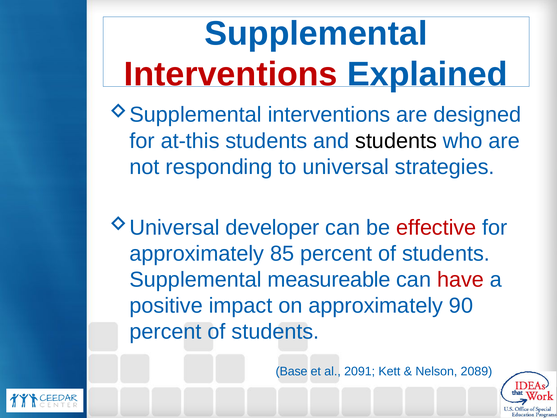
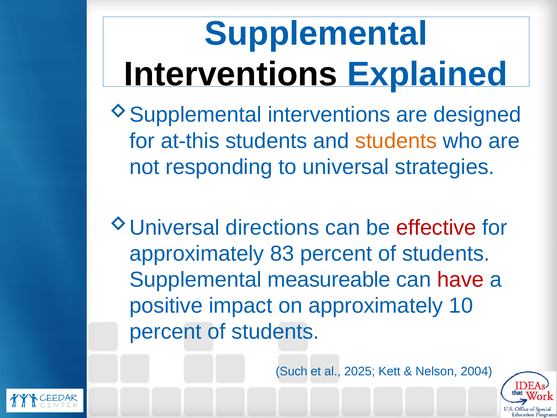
Interventions at (231, 74) colour: red -> black
students at (396, 141) colour: black -> orange
developer: developer -> directions
85: 85 -> 83
90: 90 -> 10
Base: Base -> Such
2091: 2091 -> 2025
2089: 2089 -> 2004
